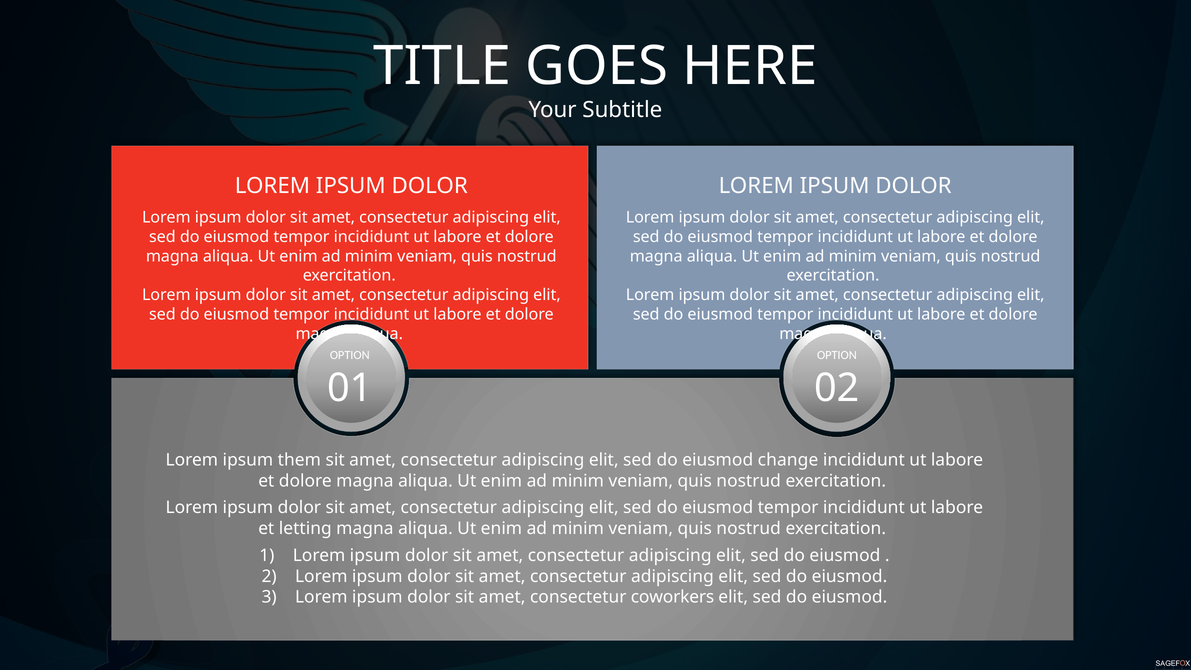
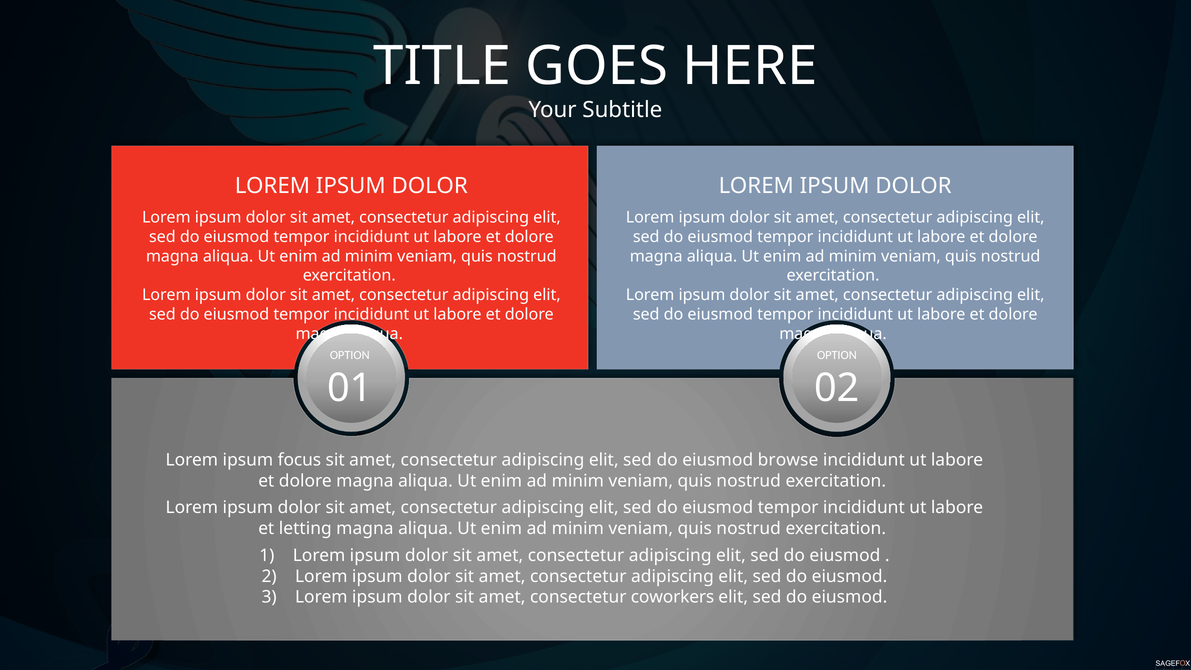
them: them -> focus
change: change -> browse
